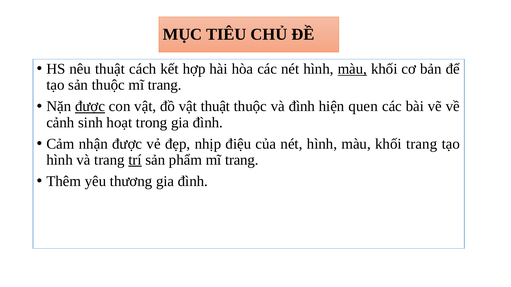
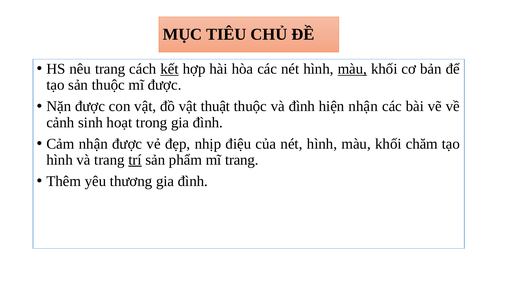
nêu thuật: thuật -> trang
kết underline: none -> present
trang at (165, 85): trang -> được
được at (90, 107) underline: present -> none
hiện quen: quen -> nhận
khối trang: trang -> chăm
